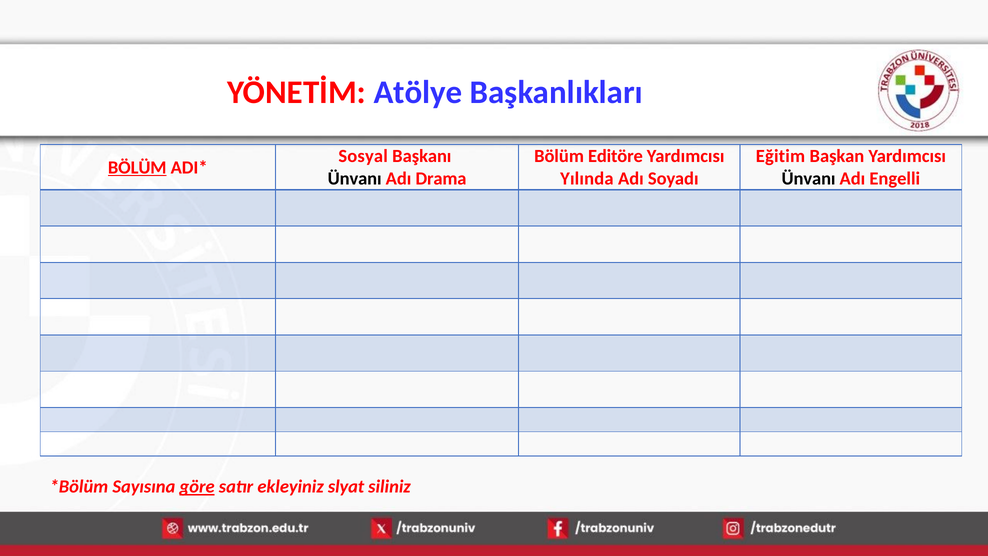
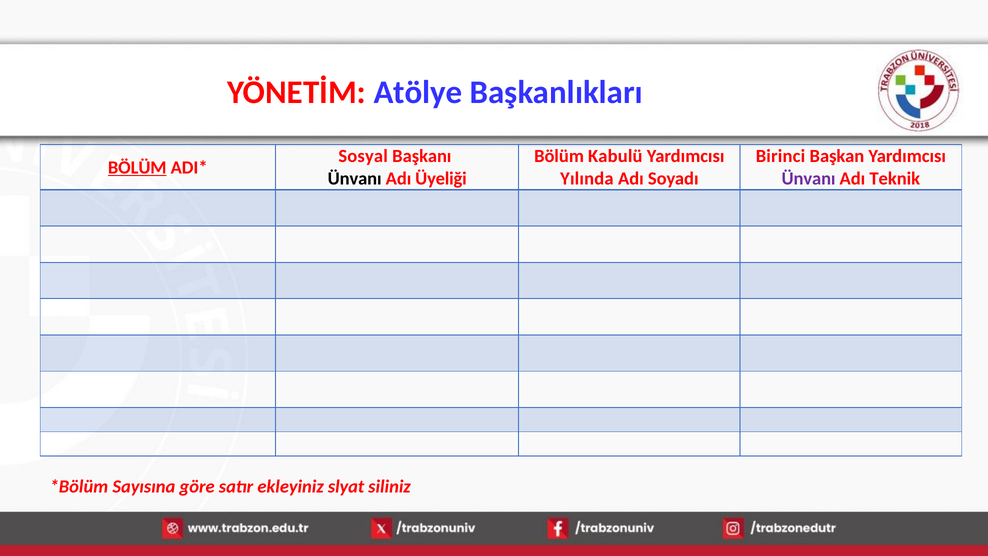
Editöre: Editöre -> Kabulü
Eğitim: Eğitim -> Birinci
Drama: Drama -> Üyeliği
Ünvanı at (809, 179) colour: black -> purple
Engelli: Engelli -> Teknik
göre underline: present -> none
